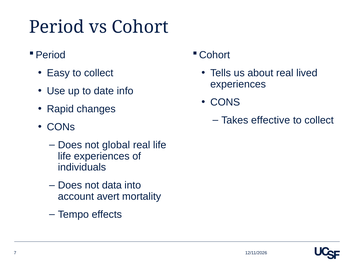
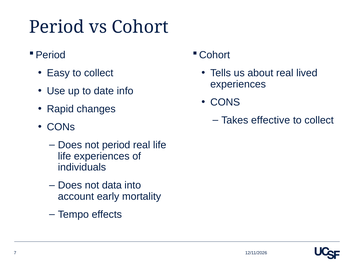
not global: global -> period
avert: avert -> early
